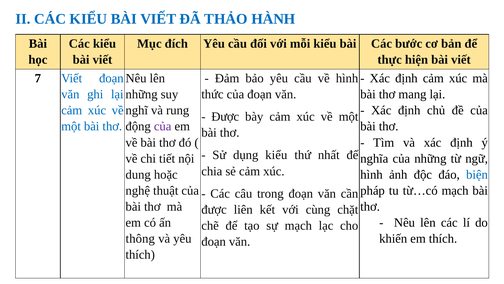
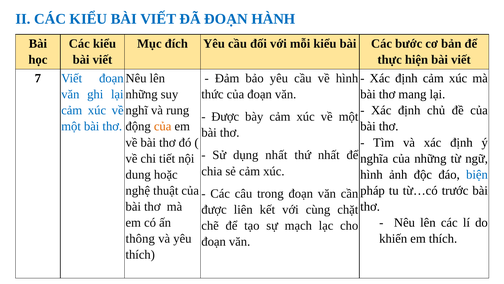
ĐÃ THẢO: THẢO -> ĐOẠN
của at (163, 126) colour: purple -> orange
dụng kiểu: kiểu -> nhất
từ…có mạch: mạch -> trước
